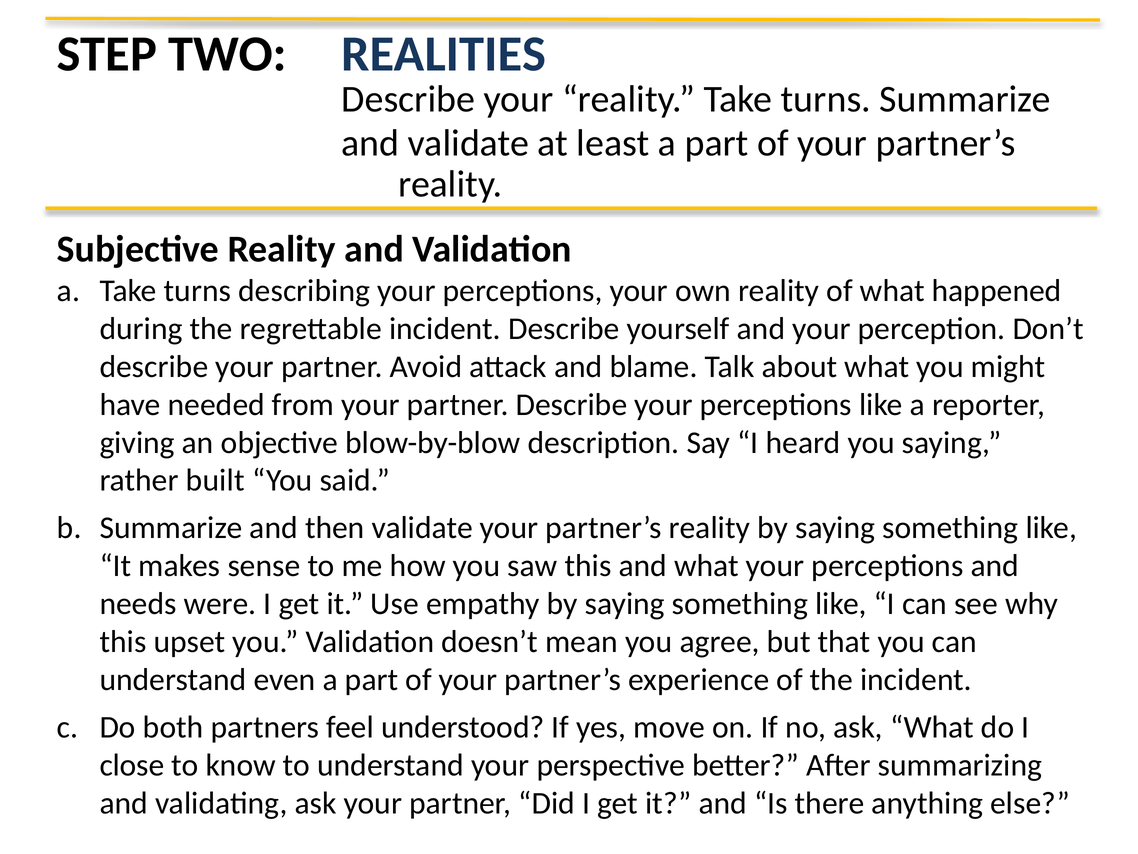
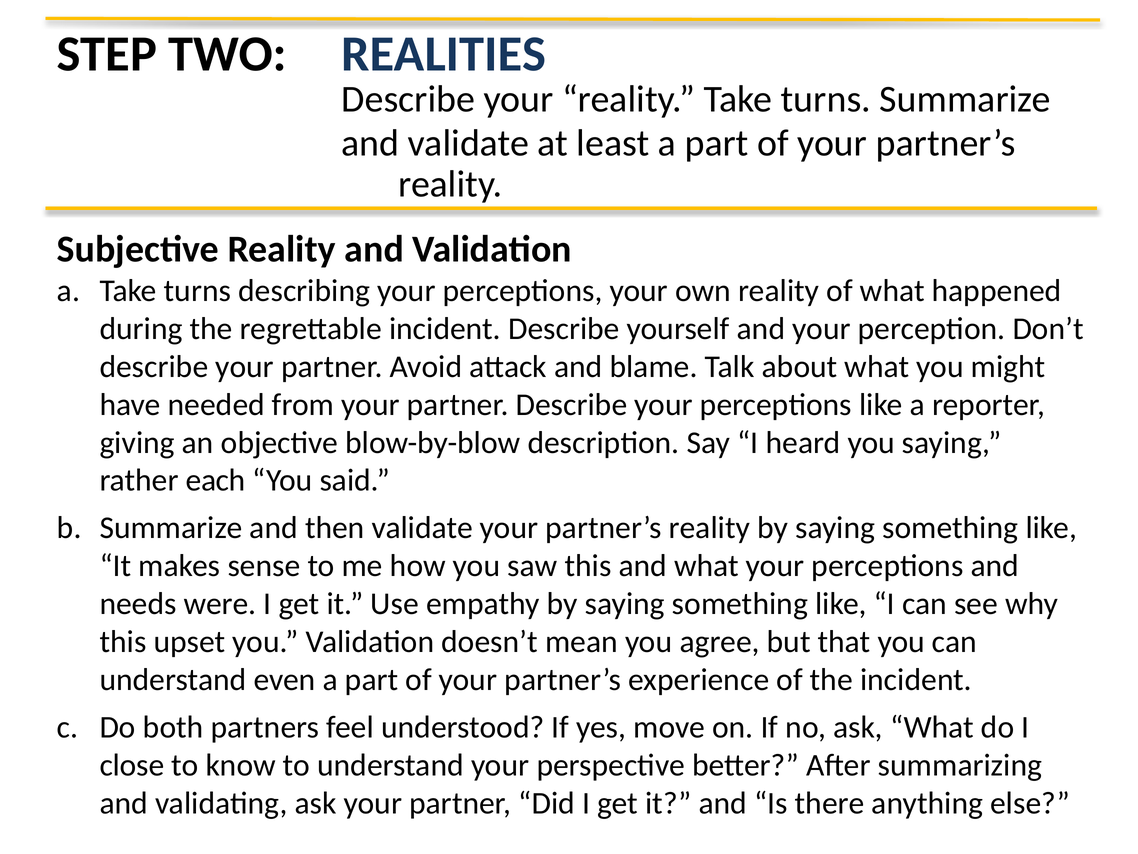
built: built -> each
